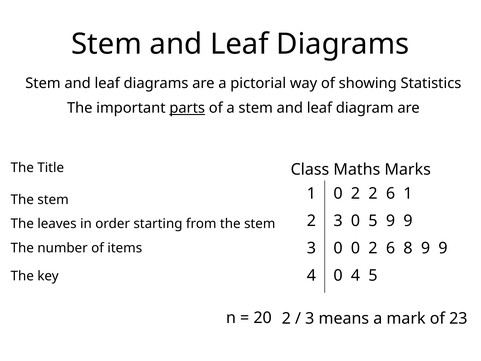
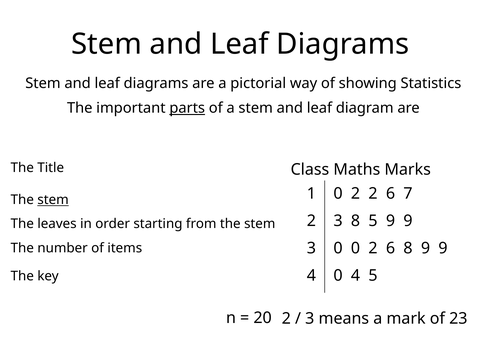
6 1: 1 -> 7
stem at (53, 200) underline: none -> present
3 0: 0 -> 8
